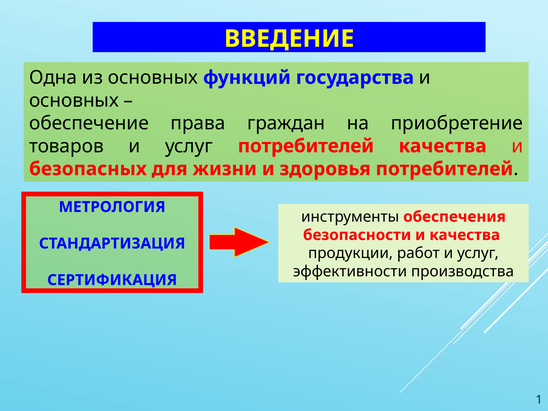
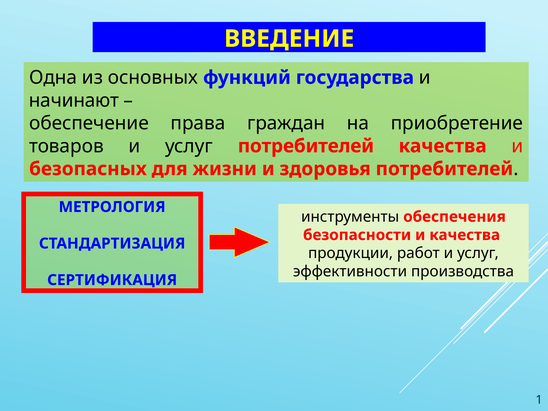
основных at (74, 100): основных -> начинают
